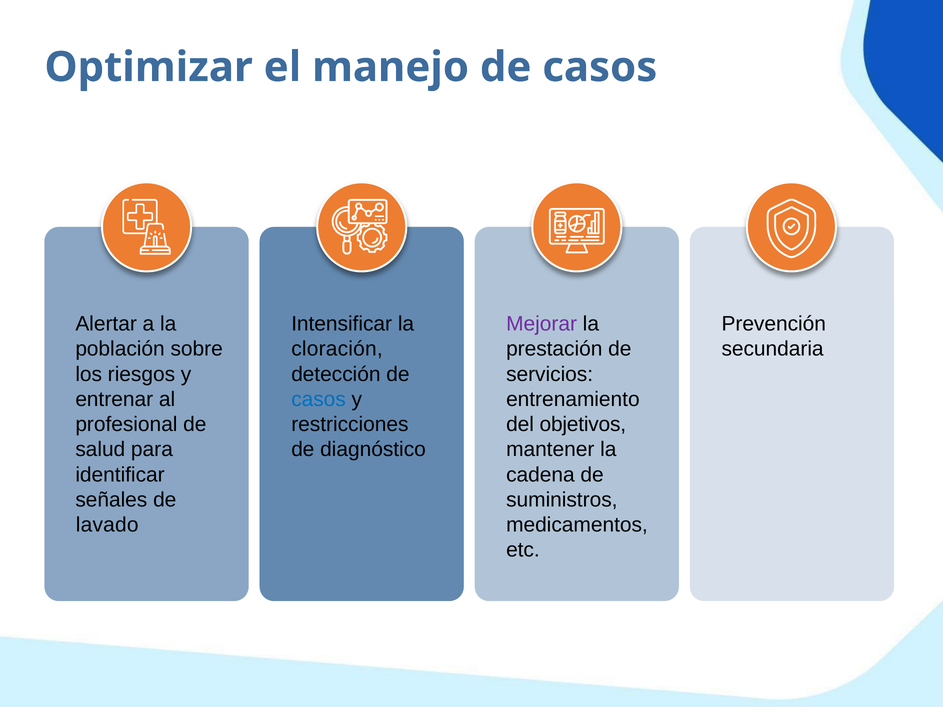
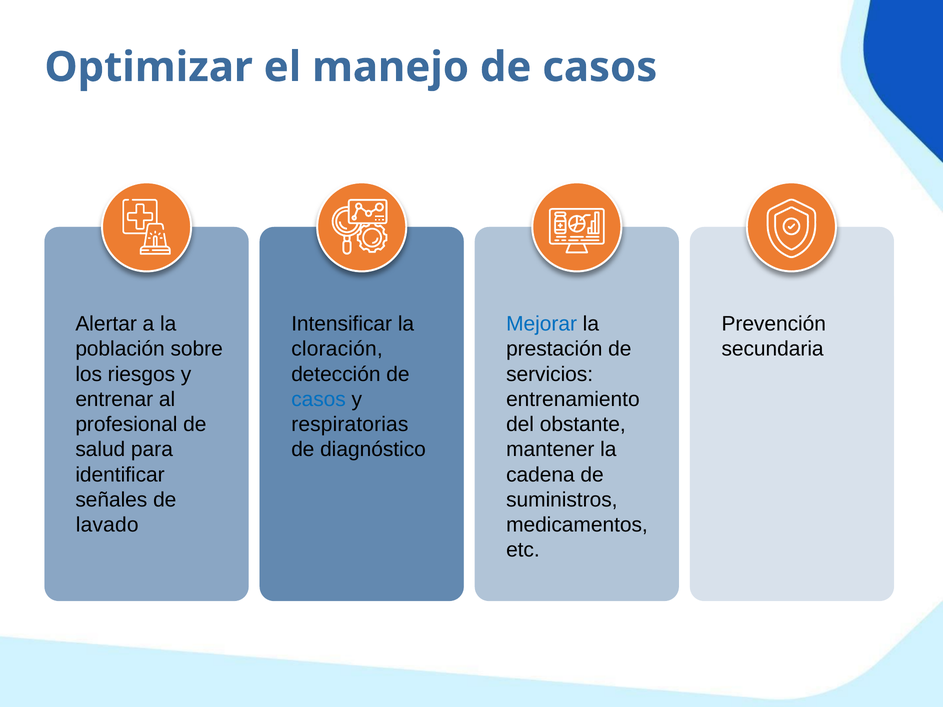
Mejorar colour: purple -> blue
restricciones: restricciones -> respiratorias
objetivos: objetivos -> obstante
